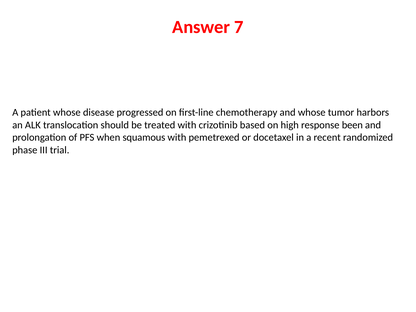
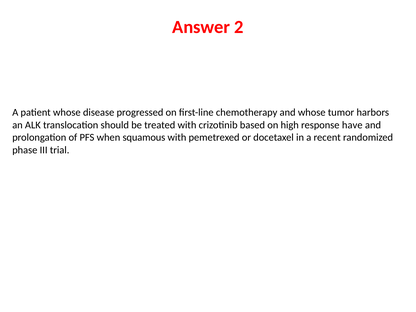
7: 7 -> 2
been: been -> have
